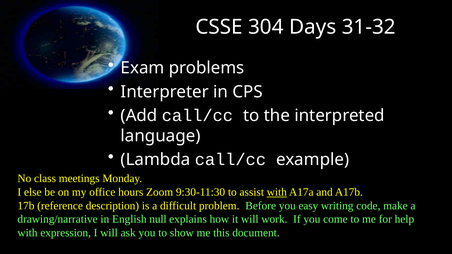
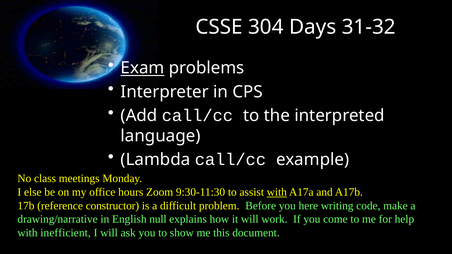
Exam underline: none -> present
description: description -> constructor
easy: easy -> here
expression: expression -> inefficient
